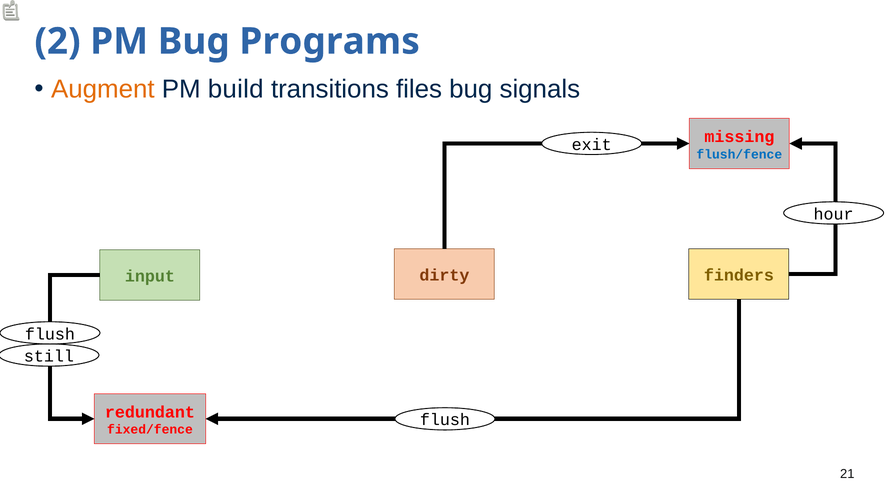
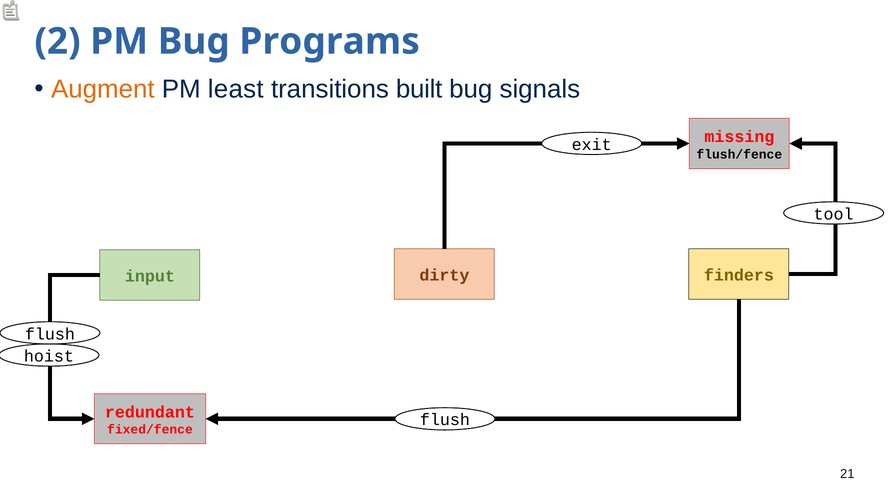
build: build -> least
files: files -> built
flush/fence colour: blue -> black
hour: hour -> tool
still: still -> hoist
